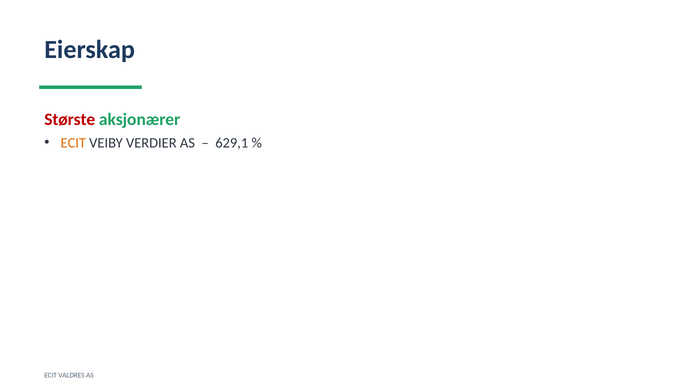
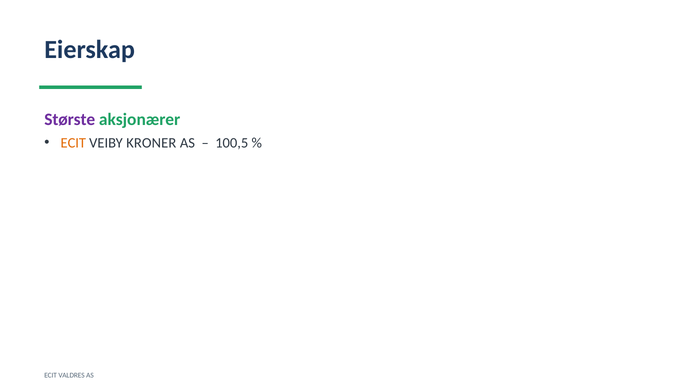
Største colour: red -> purple
VERDIER: VERDIER -> KRONER
629,1: 629,1 -> 100,5
